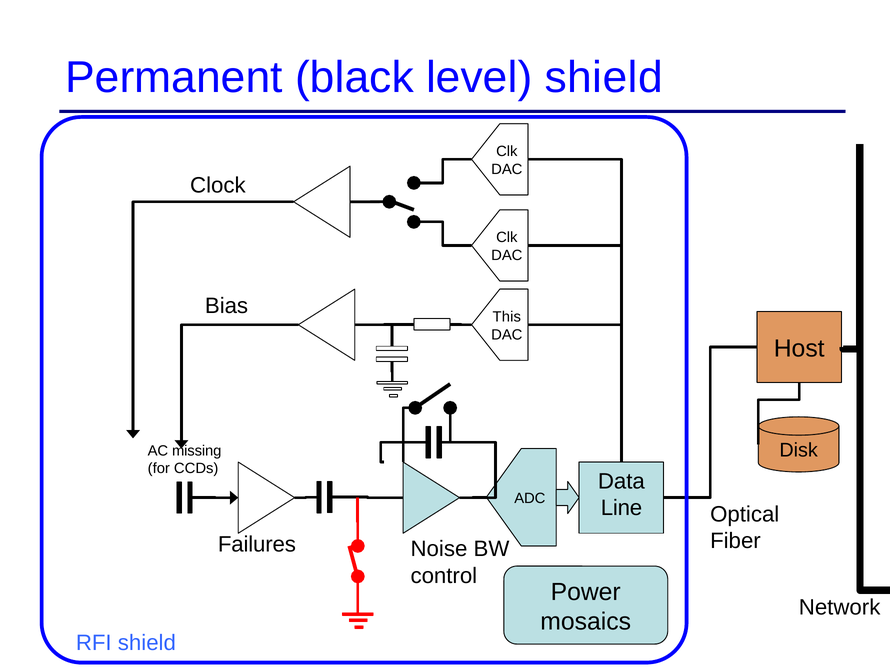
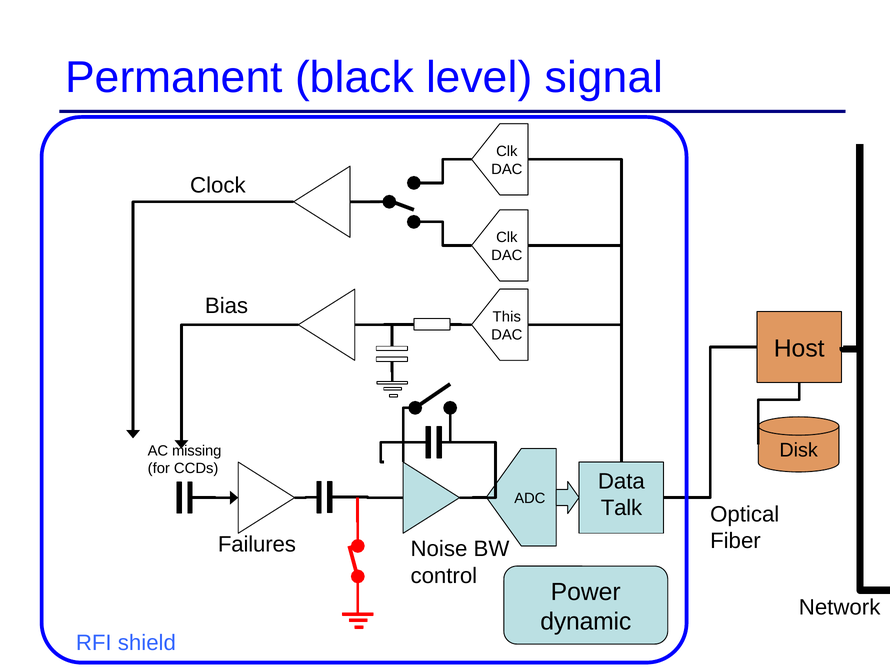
level shield: shield -> signal
Line: Line -> Talk
mosaics: mosaics -> dynamic
